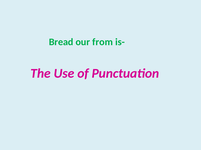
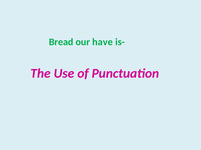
from: from -> have
